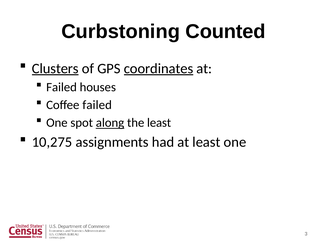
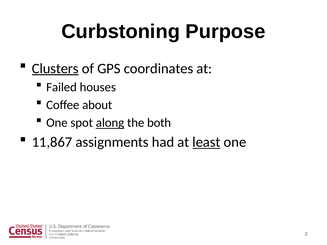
Counted: Counted -> Purpose
coordinates underline: present -> none
Coffee failed: failed -> about
the least: least -> both
10,275: 10,275 -> 11,867
least at (206, 142) underline: none -> present
